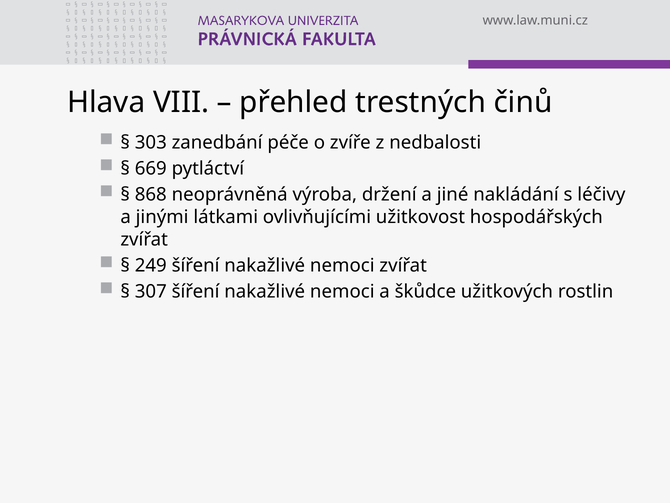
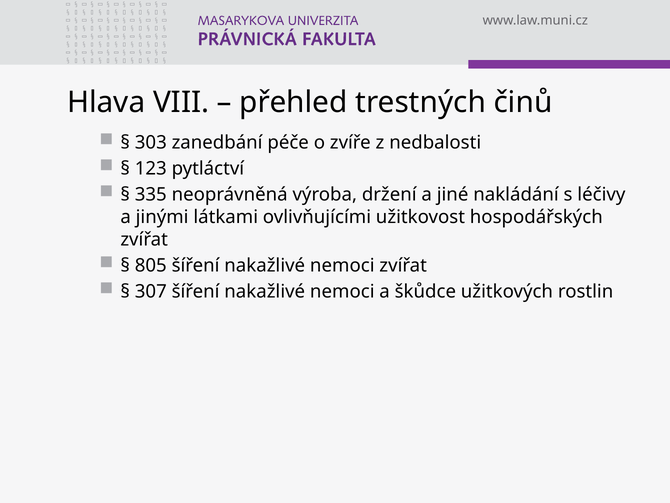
669: 669 -> 123
868: 868 -> 335
249: 249 -> 805
